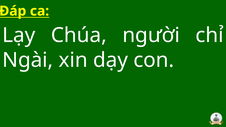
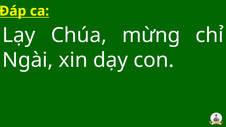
người: người -> mừng
